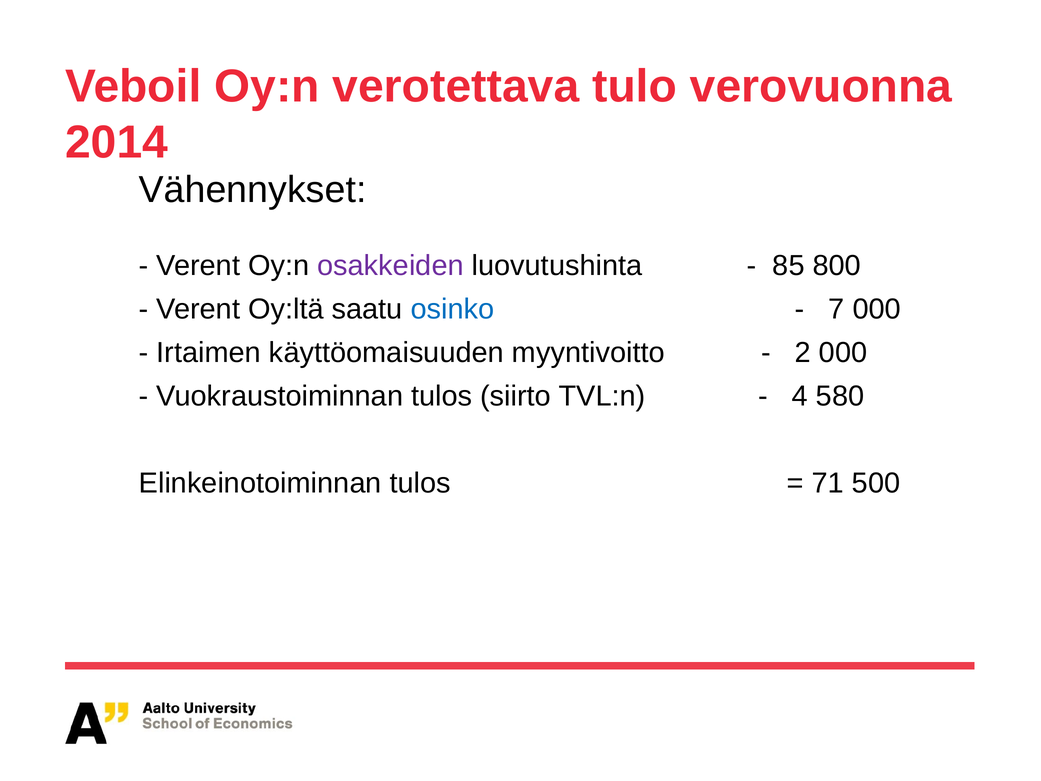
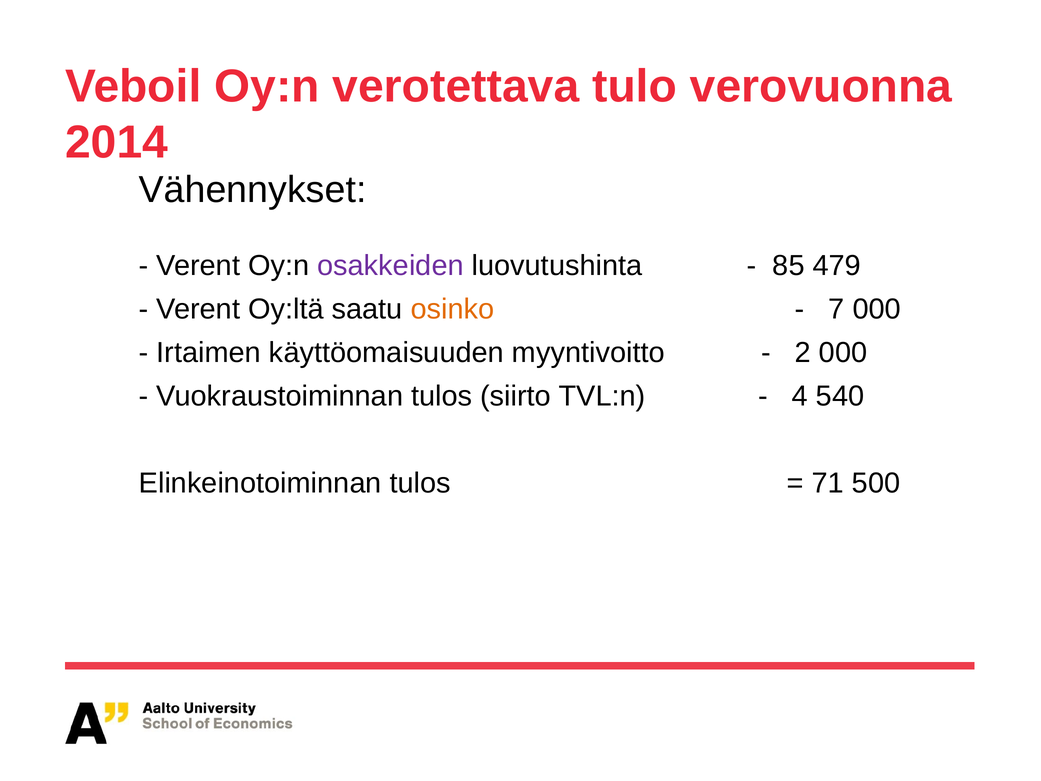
800: 800 -> 479
osinko colour: blue -> orange
580: 580 -> 540
